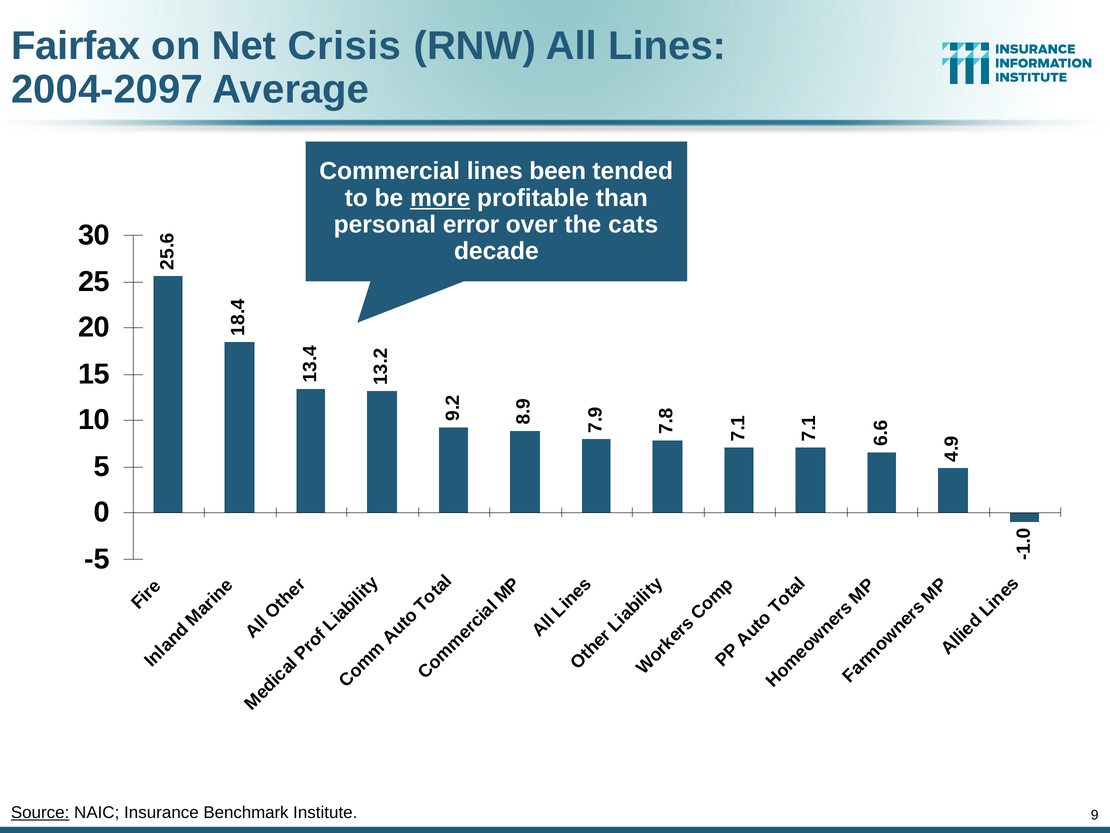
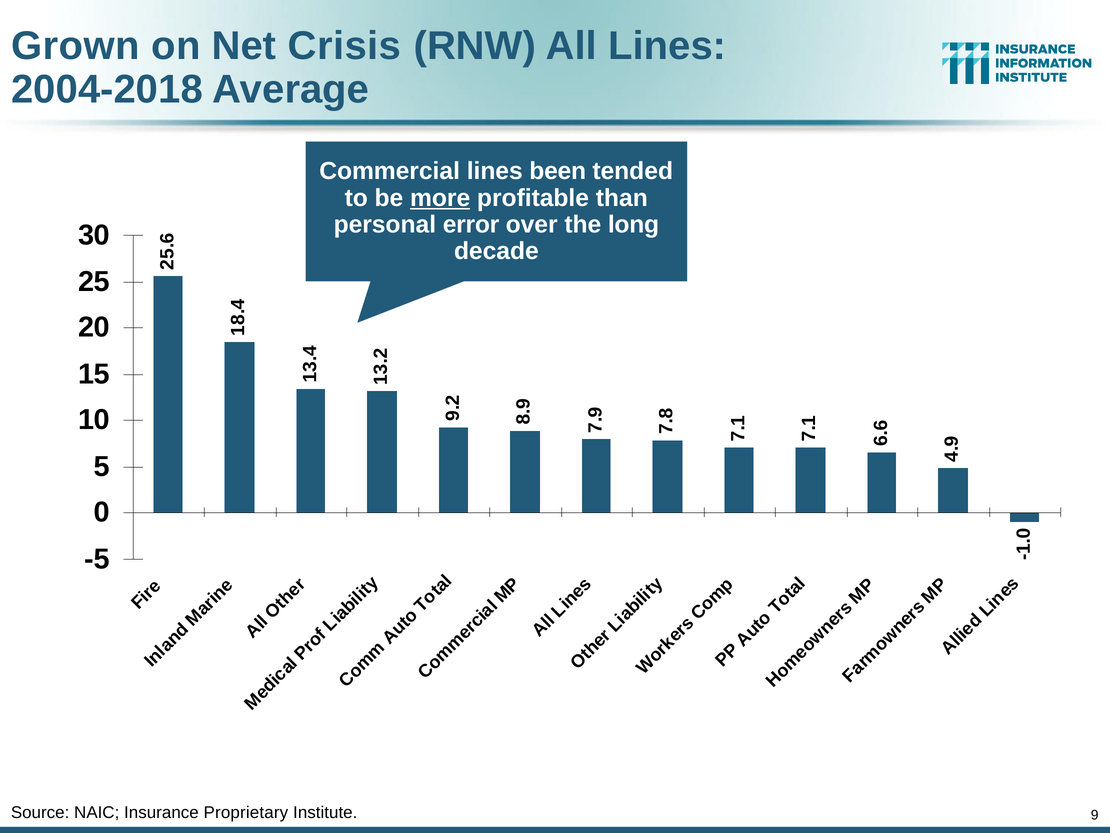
Fairfax: Fairfax -> Grown
2004-2097: 2004-2097 -> 2004-2018
cats: cats -> long
Source underline: present -> none
Benchmark: Benchmark -> Proprietary
